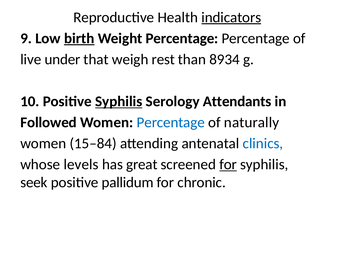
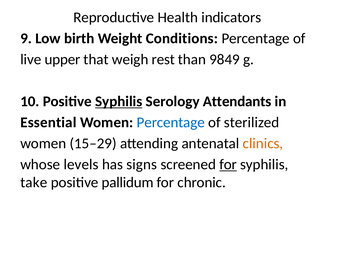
indicators underline: present -> none
birth underline: present -> none
Weight Percentage: Percentage -> Conditions
under: under -> upper
8934: 8934 -> 9849
Followed: Followed -> Essential
naturally: naturally -> sterilized
15–84: 15–84 -> 15–29
clinics colour: blue -> orange
great: great -> signs
seek: seek -> take
